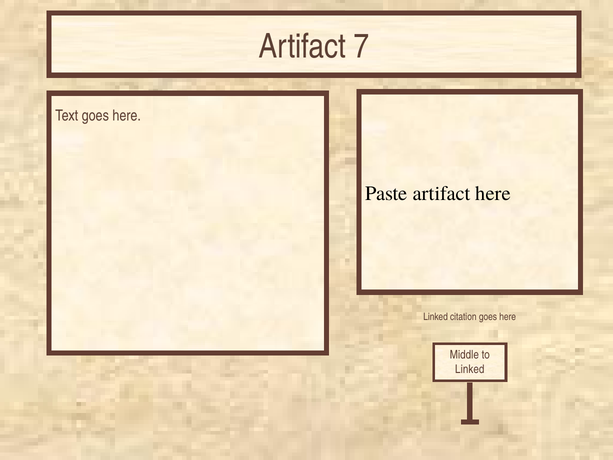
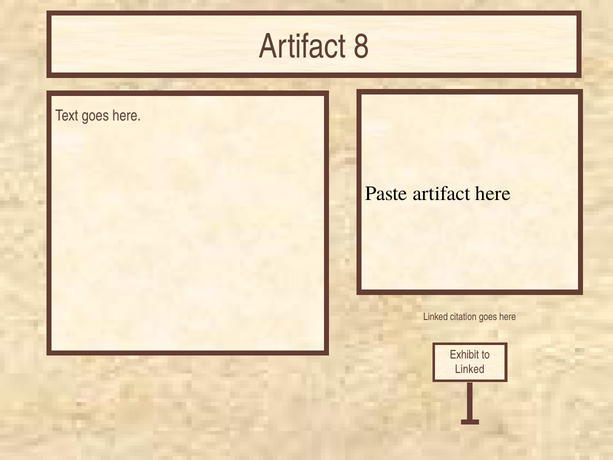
7: 7 -> 8
Middle: Middle -> Exhibit
